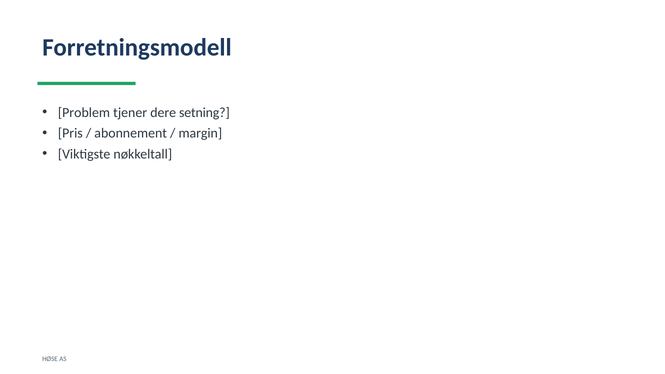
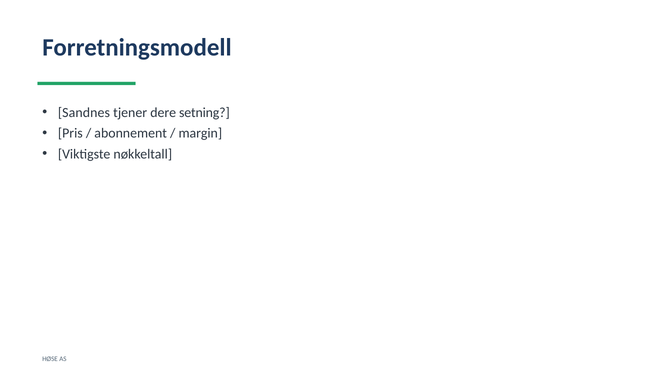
Problem: Problem -> Sandnes
